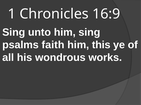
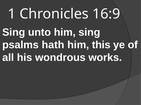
faith: faith -> hath
